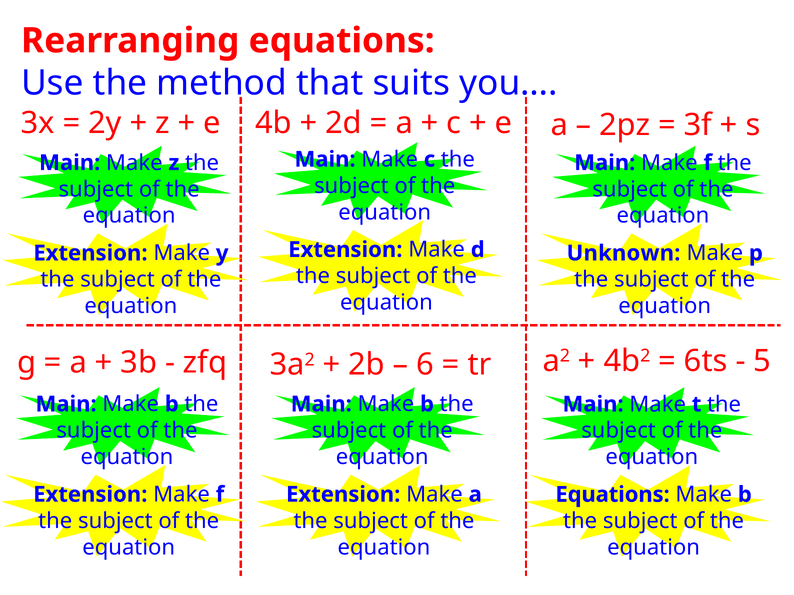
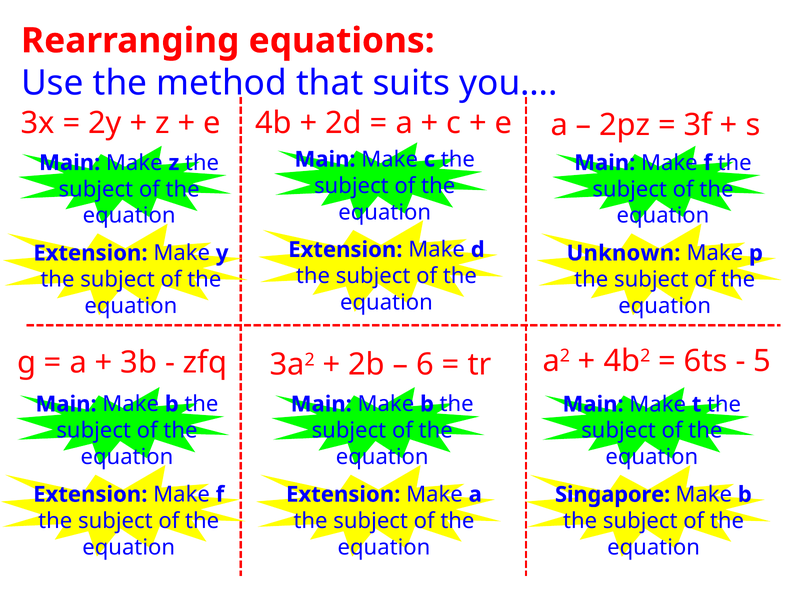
Equations at (613, 495): Equations -> Singapore
